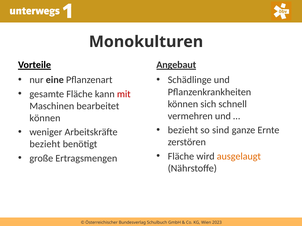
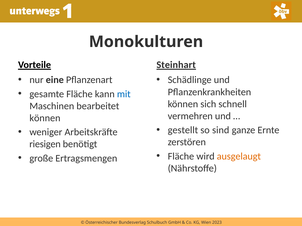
Angebaut: Angebaut -> Steinhart
mit colour: red -> blue
bezieht at (183, 130): bezieht -> gestellt
bezieht at (45, 145): bezieht -> riesigen
